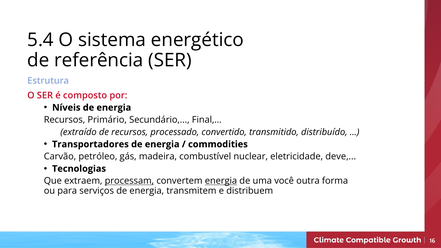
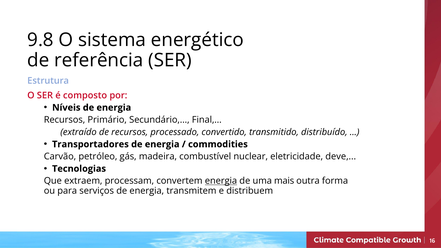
5.4: 5.4 -> 9.8
processam underline: present -> none
você: você -> mais
